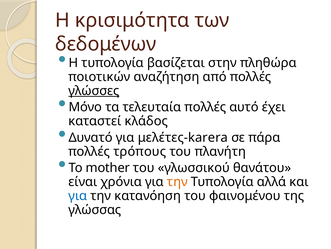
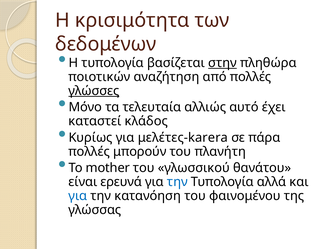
στην underline: none -> present
τελευταία πολλές: πολλές -> αλλιώς
Δυνατό: Δυνατό -> Κυρίως
τρόπους: τρόπους -> μπορούν
χρόνια: χρόνια -> ερευνά
την at (177, 181) colour: orange -> blue
